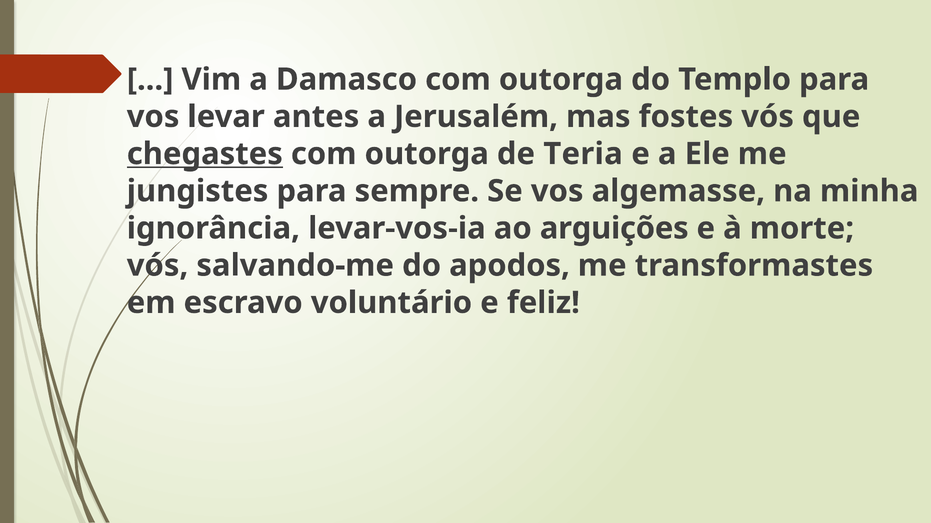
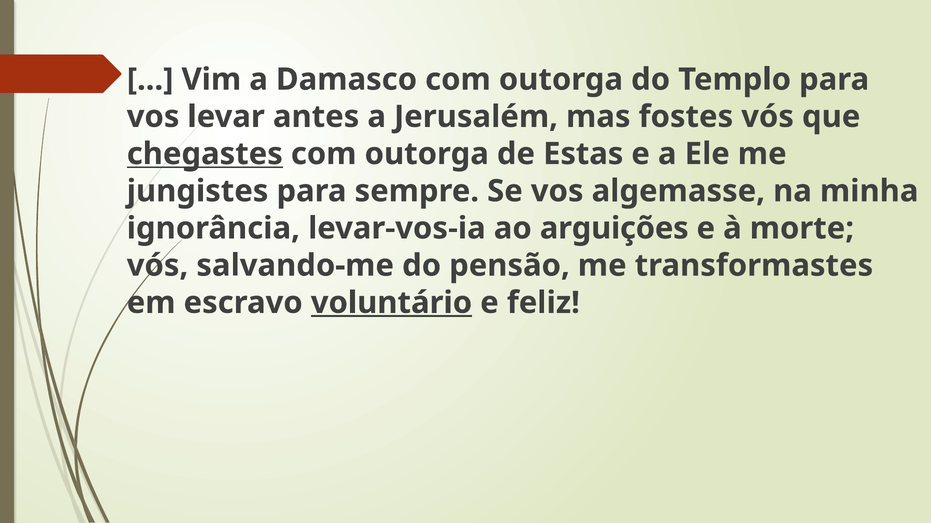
Teria: Teria -> Estas
apodos: apodos -> pensão
voluntário underline: none -> present
